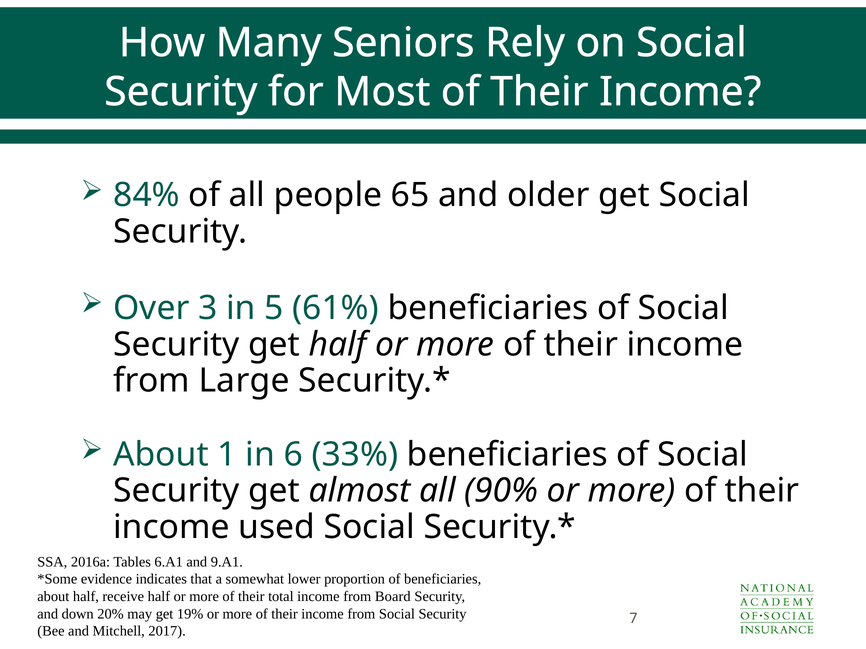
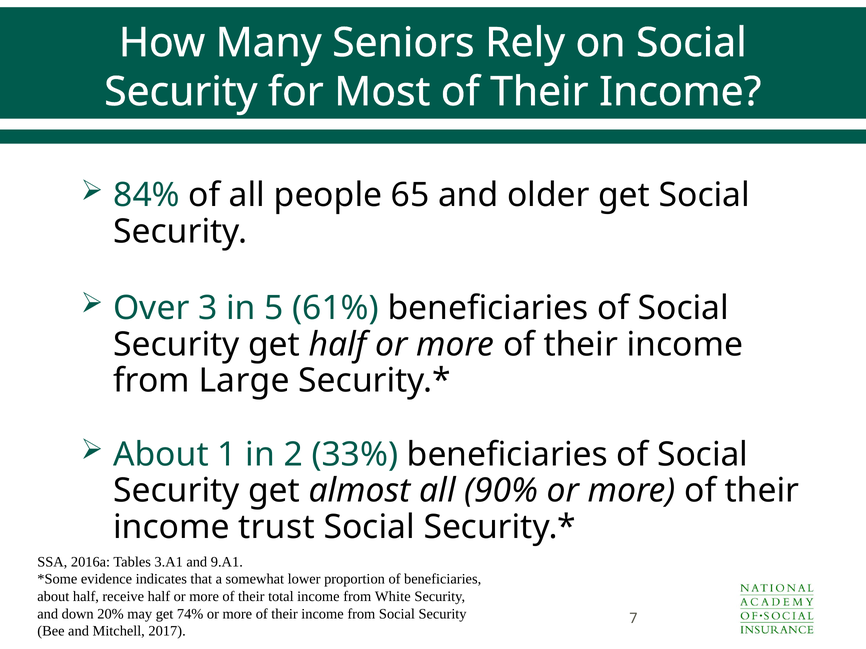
6: 6 -> 2
used: used -> trust
6.A1: 6.A1 -> 3.A1
Board: Board -> White
19%: 19% -> 74%
